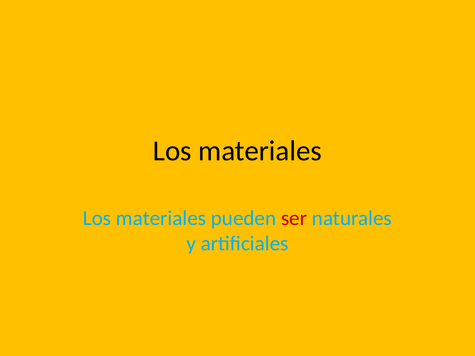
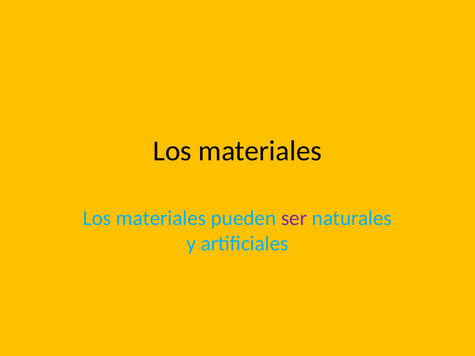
ser colour: red -> purple
